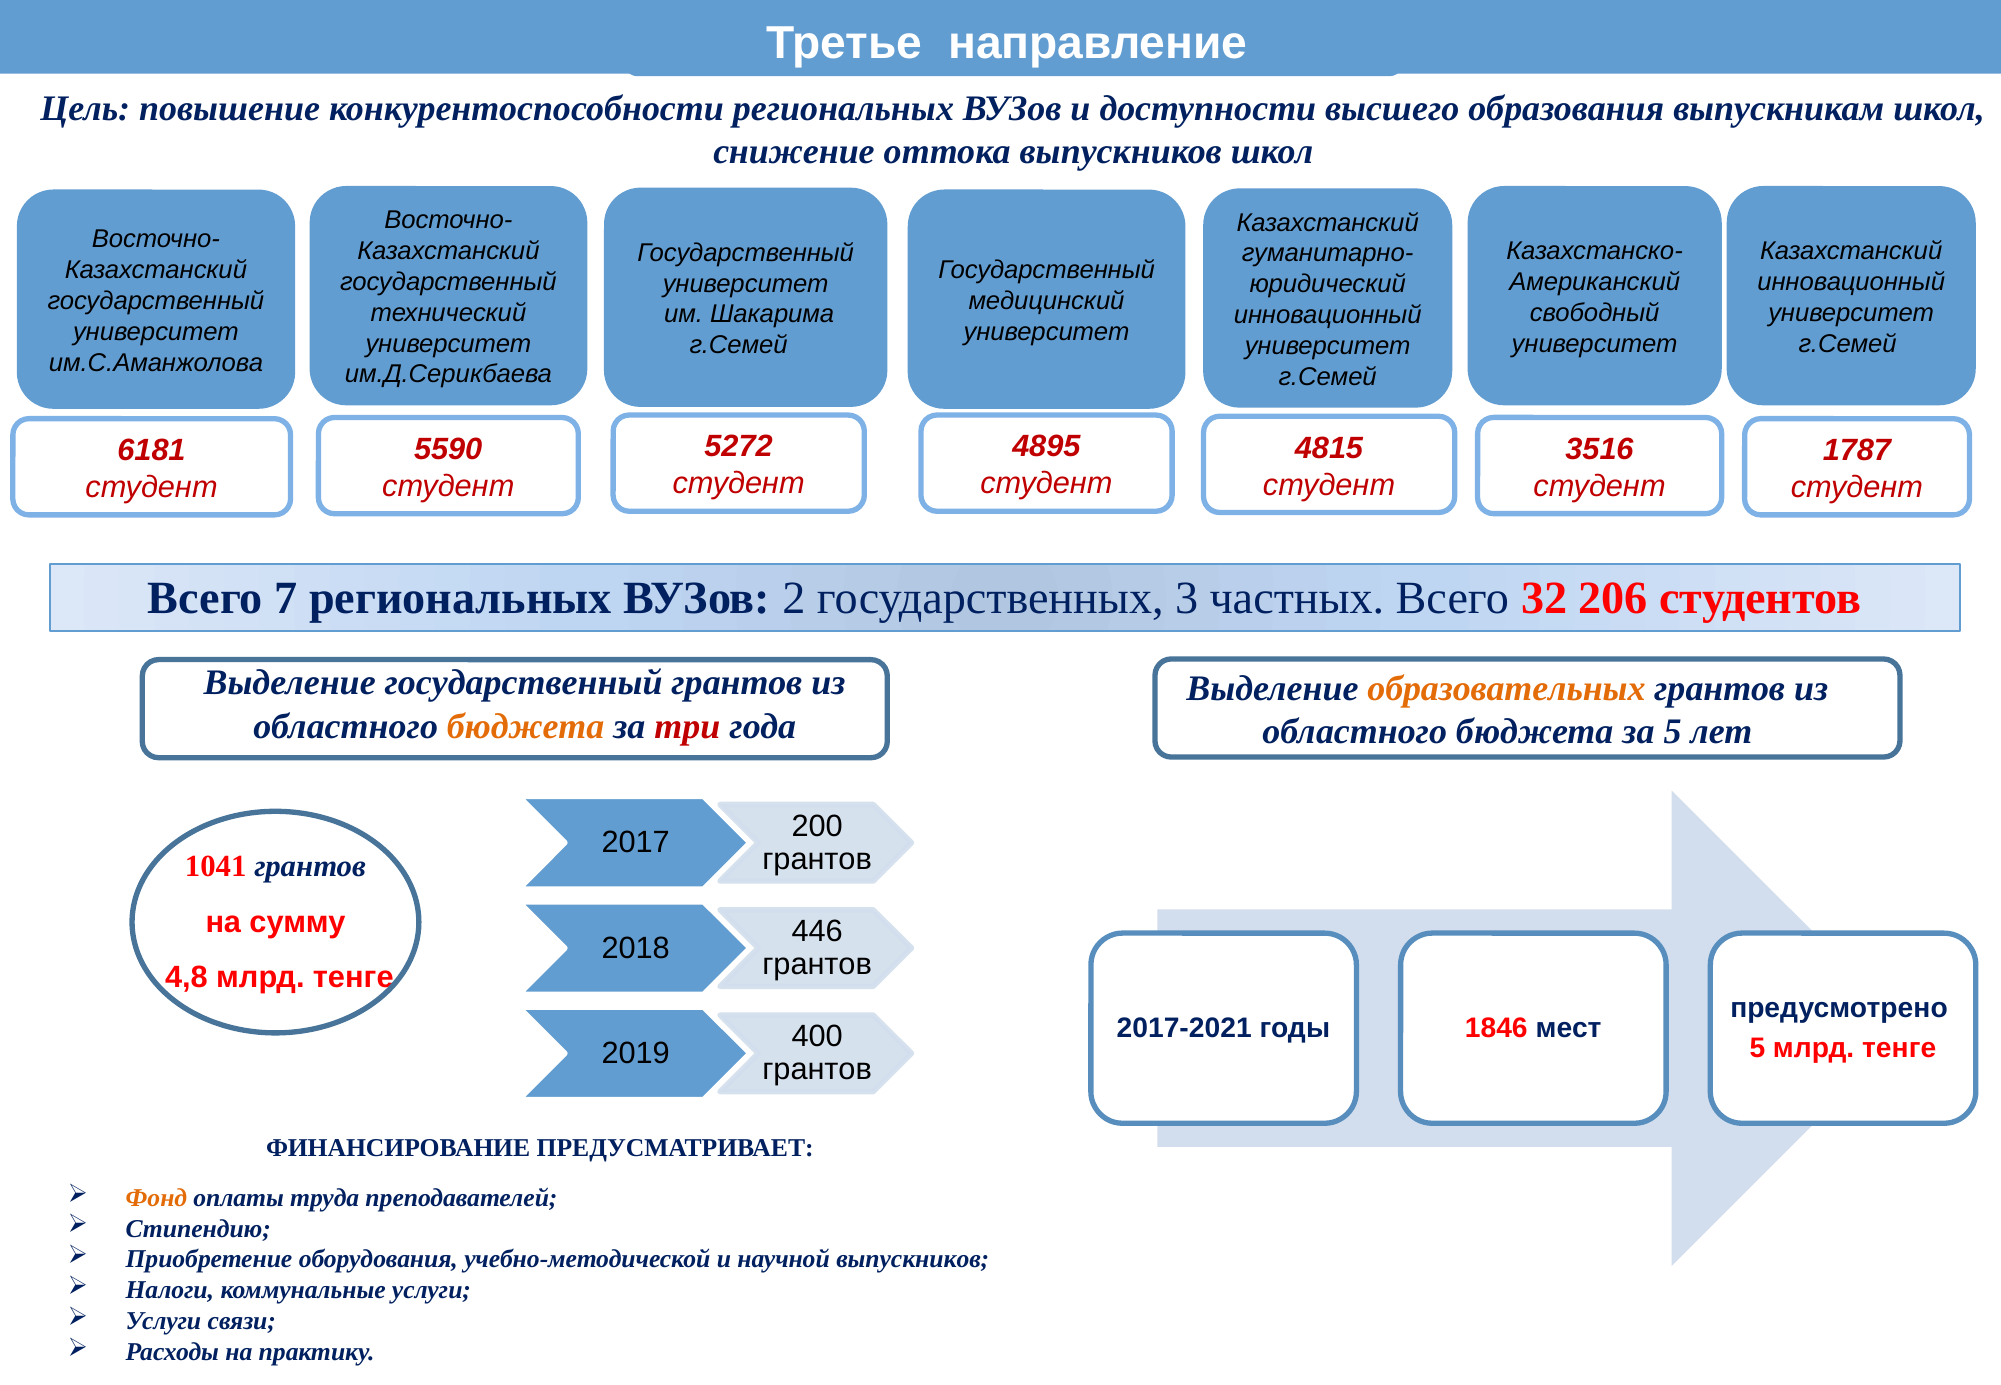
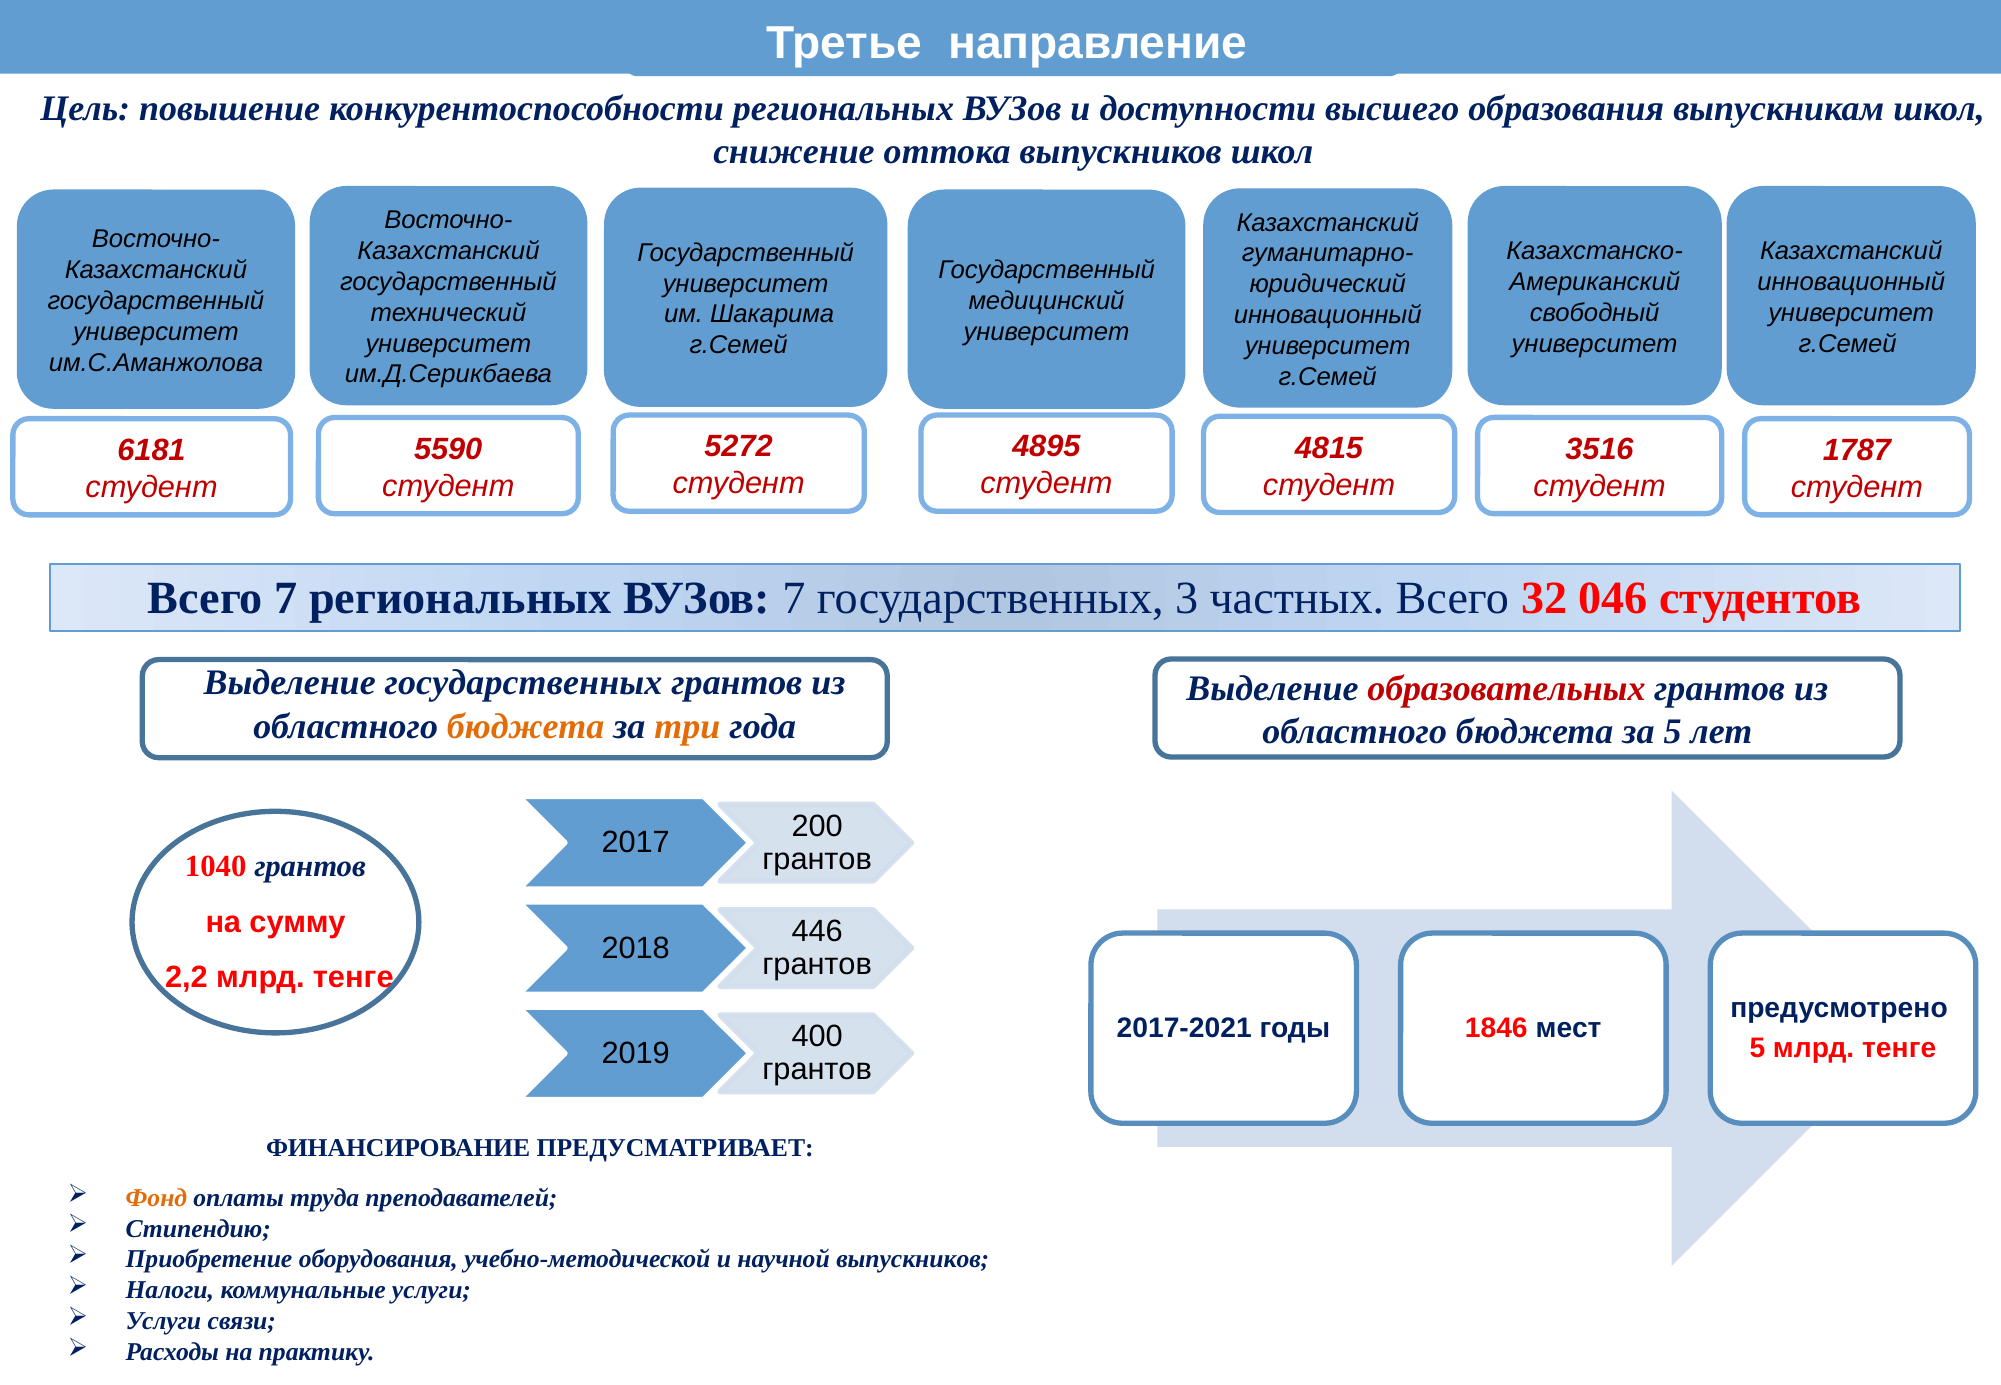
ВУЗов 2: 2 -> 7
206: 206 -> 046
Выделение государственный: государственный -> государственных
образовательных colour: orange -> red
три colour: red -> orange
1041: 1041 -> 1040
4,8: 4,8 -> 2,2
